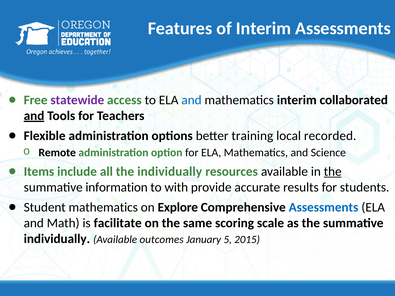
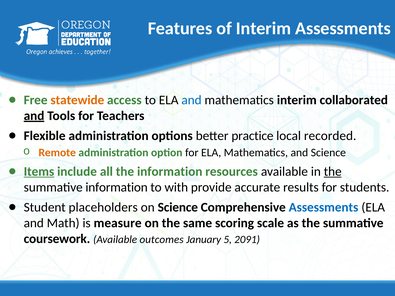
statewide colour: purple -> orange
training: training -> practice
Remote colour: black -> orange
Items underline: none -> present
the individually: individually -> information
Student mathematics: mathematics -> placeholders
on Explore: Explore -> Science
facilitate: facilitate -> measure
individually at (57, 239): individually -> coursework
2015: 2015 -> 2091
